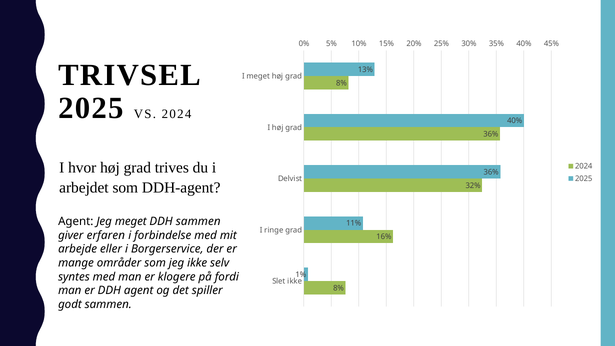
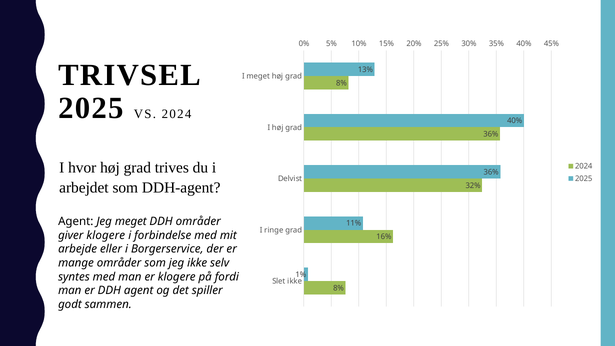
DDH sammen: sammen -> områder
giver erfaren: erfaren -> klogere
